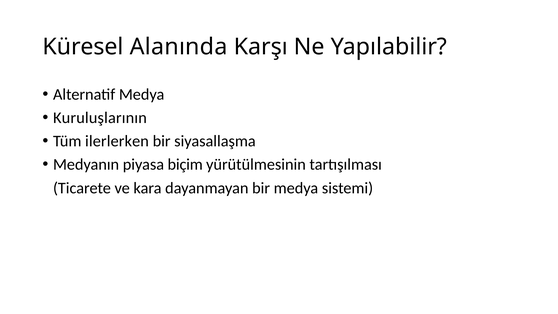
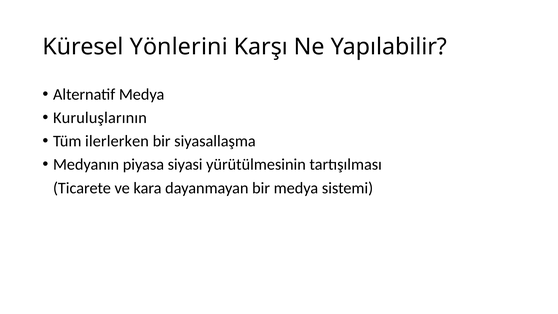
Alanında: Alanında -> Yönlerini
biçim: biçim -> siyasi
